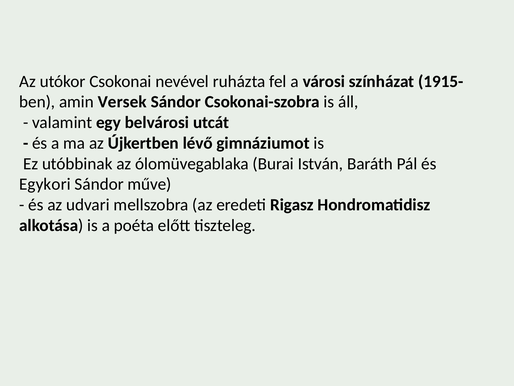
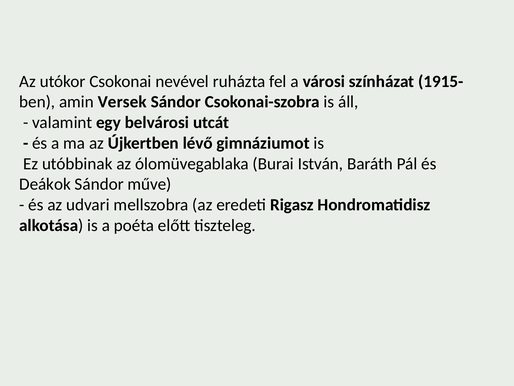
Egykori: Egykori -> Deákok
